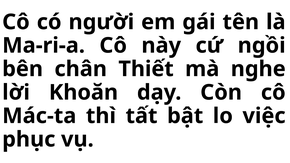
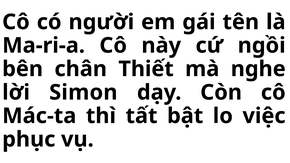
Khoăn: Khoăn -> Simon
